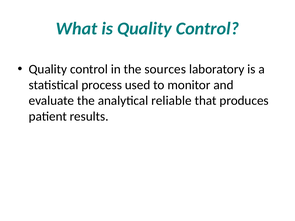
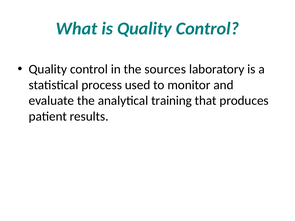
reliable: reliable -> training
